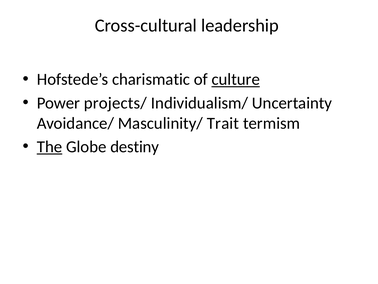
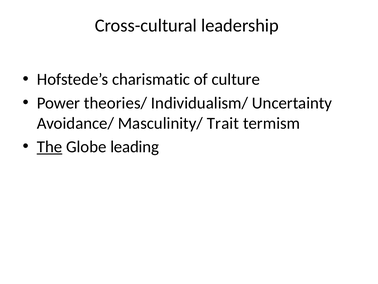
culture underline: present -> none
projects/: projects/ -> theories/
destiny: destiny -> leading
